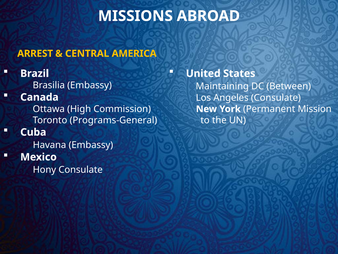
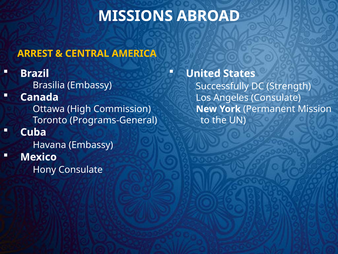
Maintaining: Maintaining -> Successfully
Between: Between -> Strength
